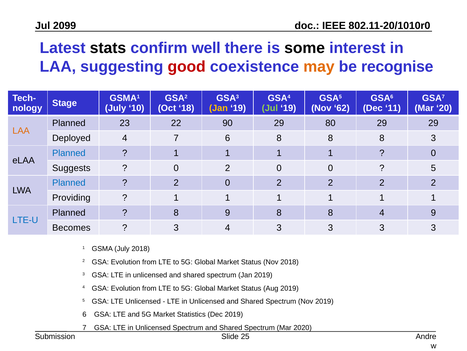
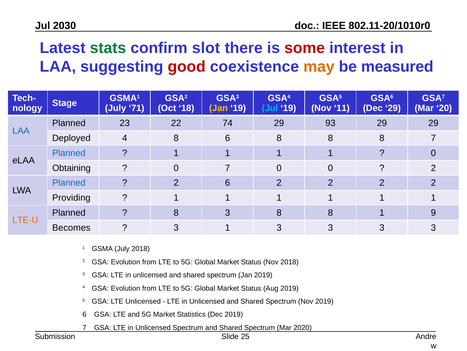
2099: 2099 -> 2030
stats colour: black -> green
well: well -> slot
some colour: black -> red
recognise: recognise -> measured
10: 10 -> 71
Jul at (270, 108) colour: light green -> light blue
62: 62 -> 11
Dec 11: 11 -> 29
90: 90 -> 74
80: 80 -> 93
LAA at (21, 130) colour: orange -> blue
4 7: 7 -> 8
8 3: 3 -> 7
Suggests: Suggests -> Obtaining
2 at (228, 168): 2 -> 7
5 at (433, 168): 5 -> 2
0 at (228, 183): 0 -> 6
8 9: 9 -> 3
8 4: 4 -> 1
LTE-U colour: blue -> orange
3 4: 4 -> 1
